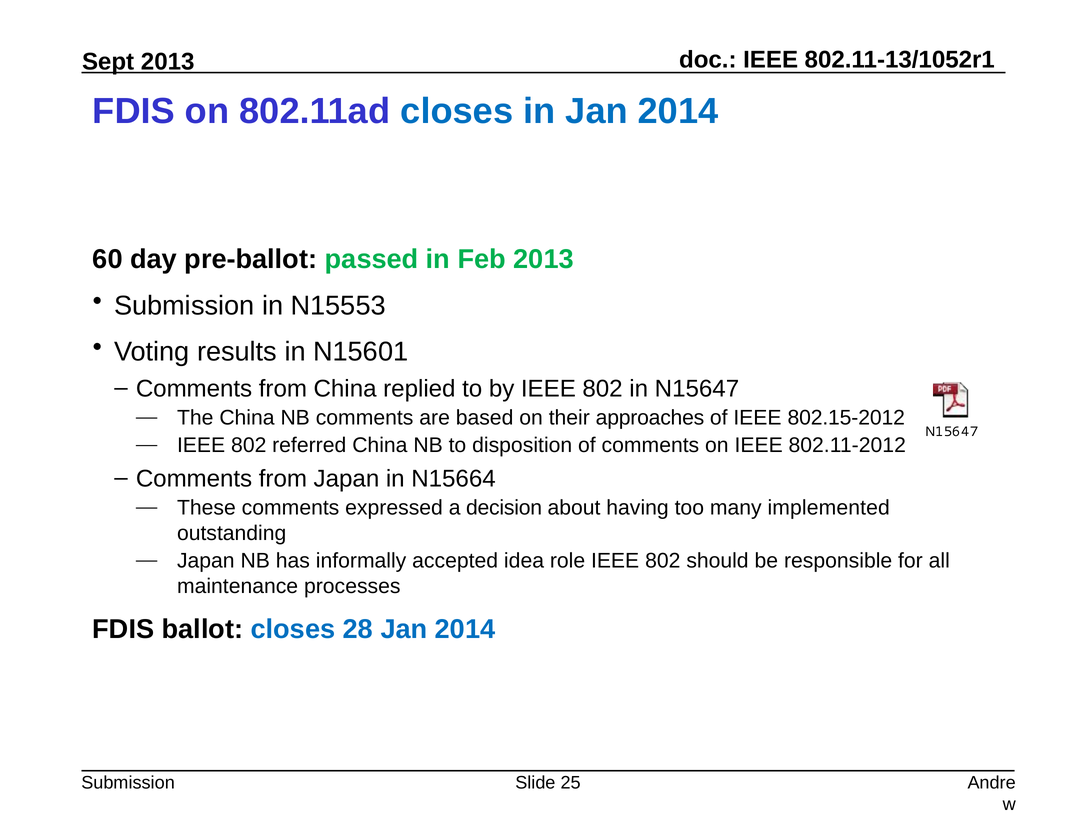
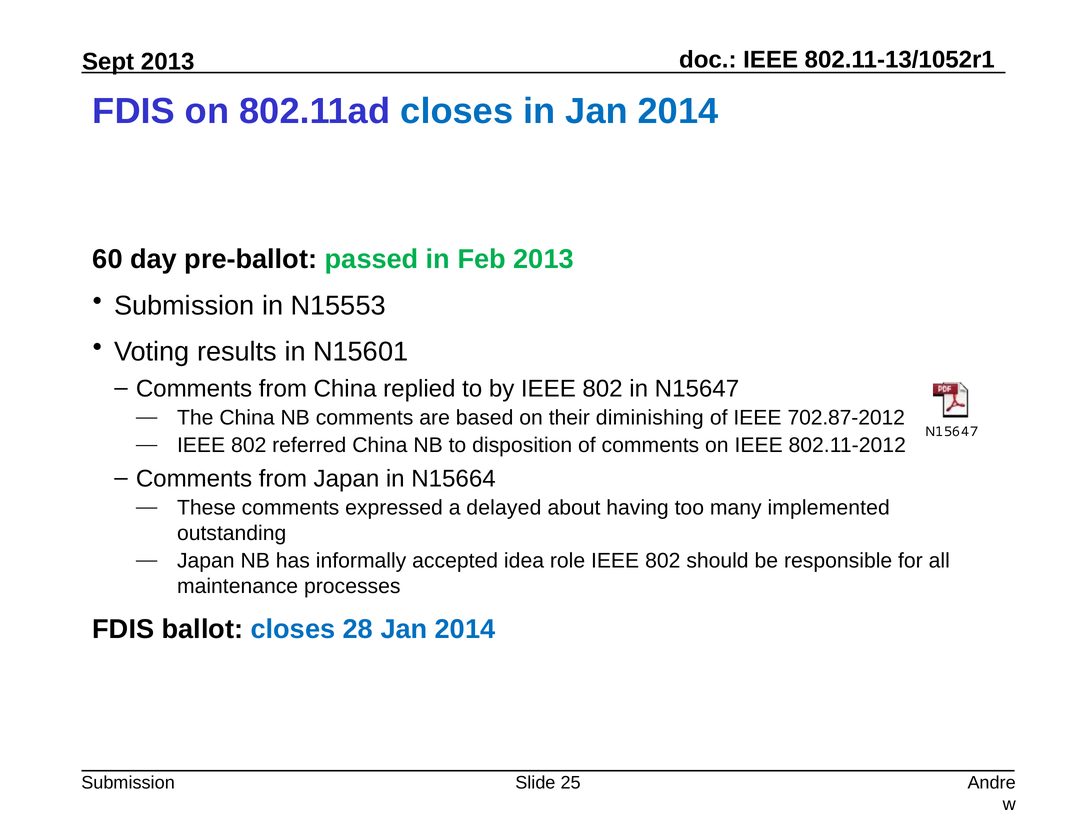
approaches: approaches -> diminishing
802.15-2012: 802.15-2012 -> 702.87-2012
decision: decision -> delayed
